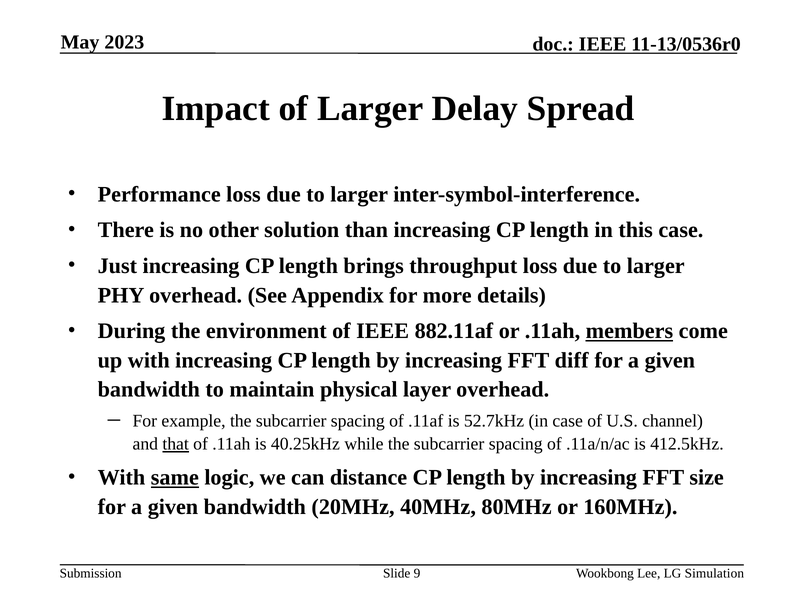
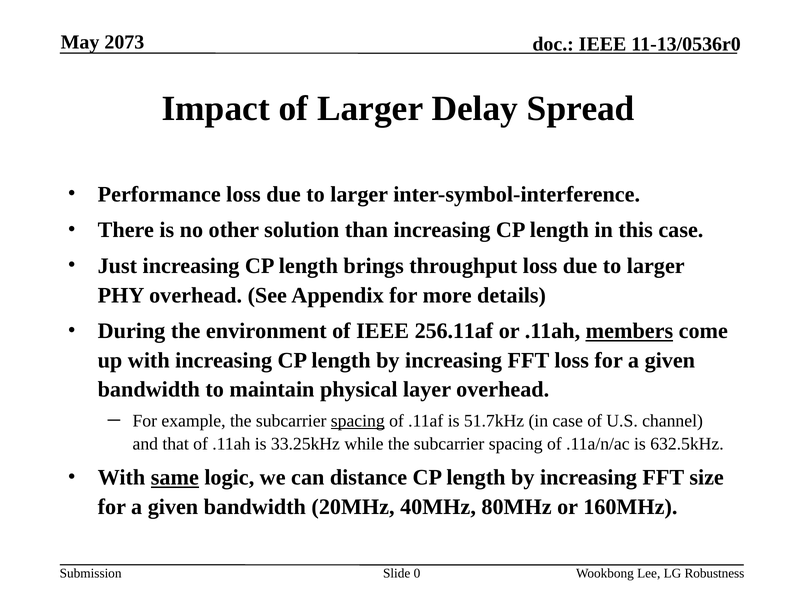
2023: 2023 -> 2073
882.11af: 882.11af -> 256.11af
FFT diff: diff -> loss
spacing at (358, 421) underline: none -> present
52.7kHz: 52.7kHz -> 51.7kHz
that underline: present -> none
40.25kHz: 40.25kHz -> 33.25kHz
412.5kHz: 412.5kHz -> 632.5kHz
9: 9 -> 0
Simulation: Simulation -> Robustness
